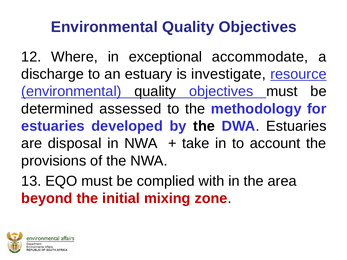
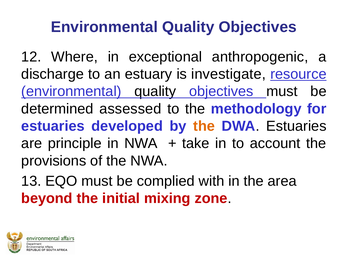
accommodate: accommodate -> anthropogenic
the at (204, 126) colour: black -> orange
disposal: disposal -> principle
